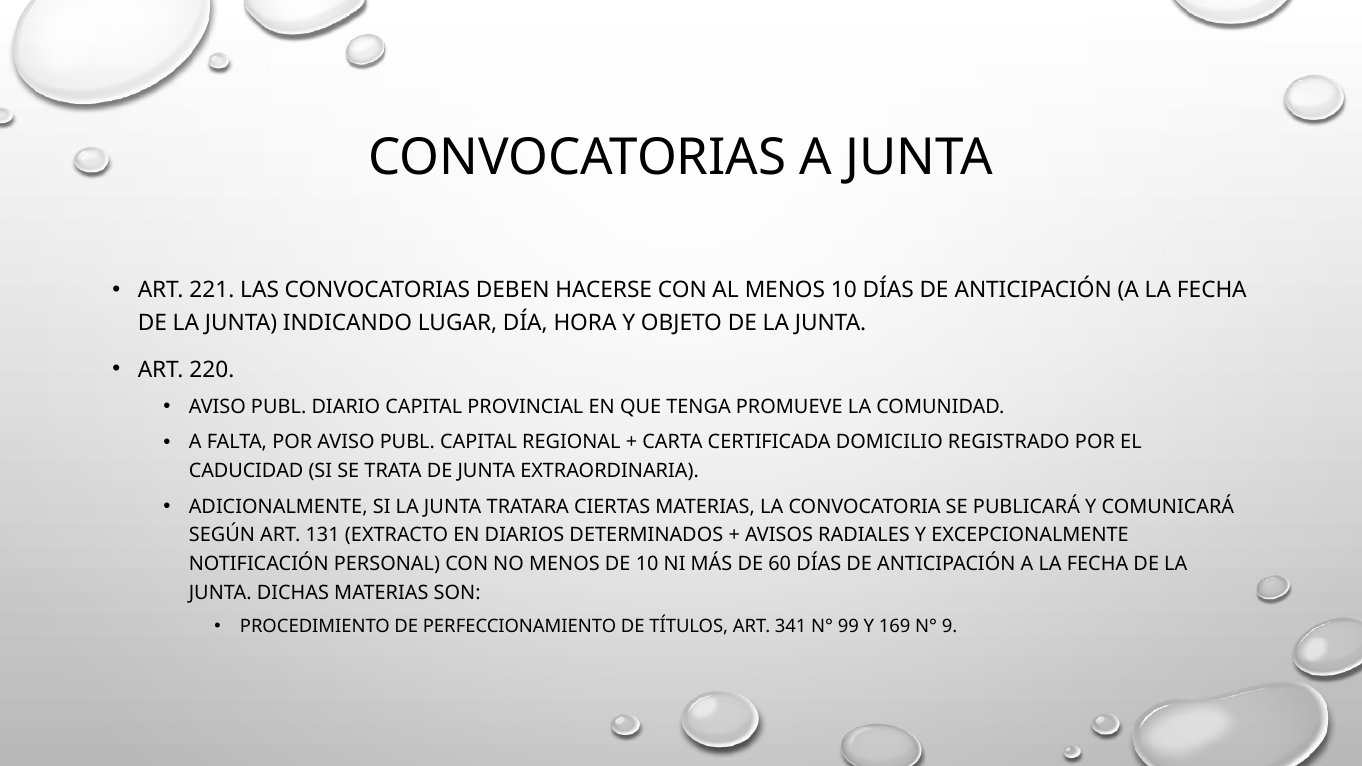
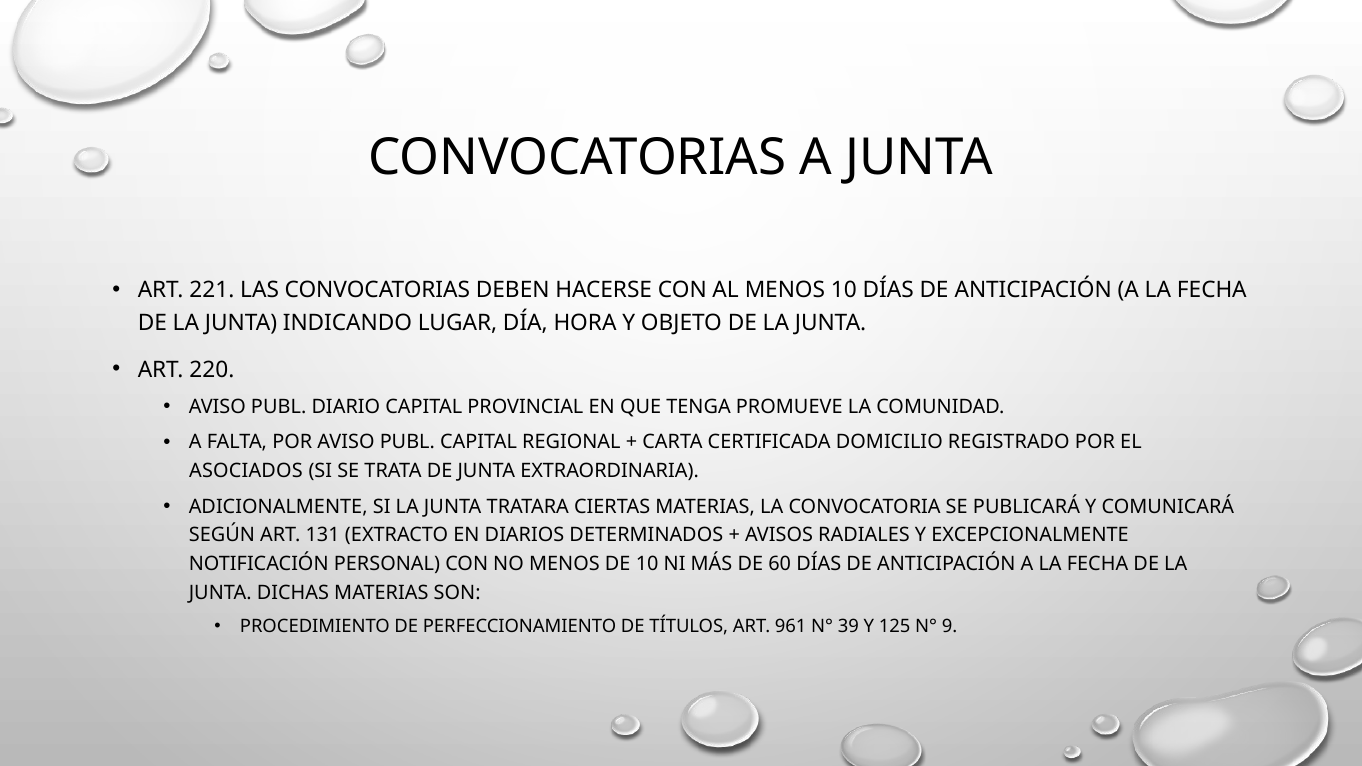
CADUCIDAD: CADUCIDAD -> ASOCIADOS
341: 341 -> 961
99: 99 -> 39
169: 169 -> 125
